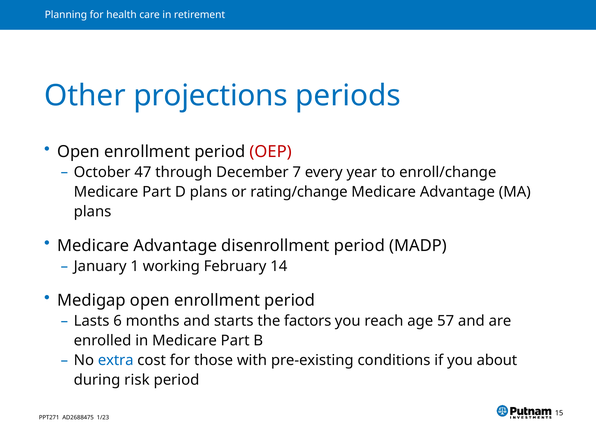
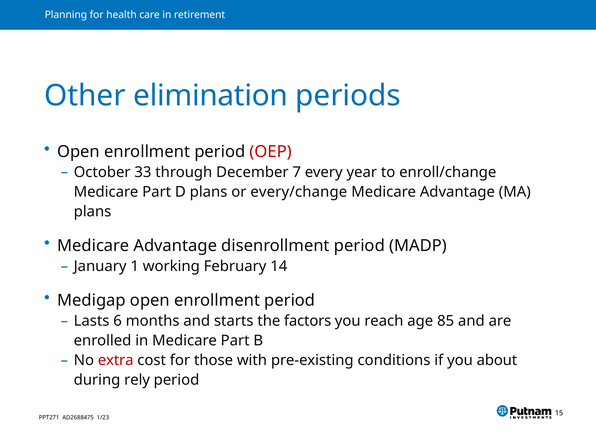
projections: projections -> elimination
47: 47 -> 33
rating/change: rating/change -> every/change
57: 57 -> 85
extra colour: blue -> red
risk: risk -> rely
